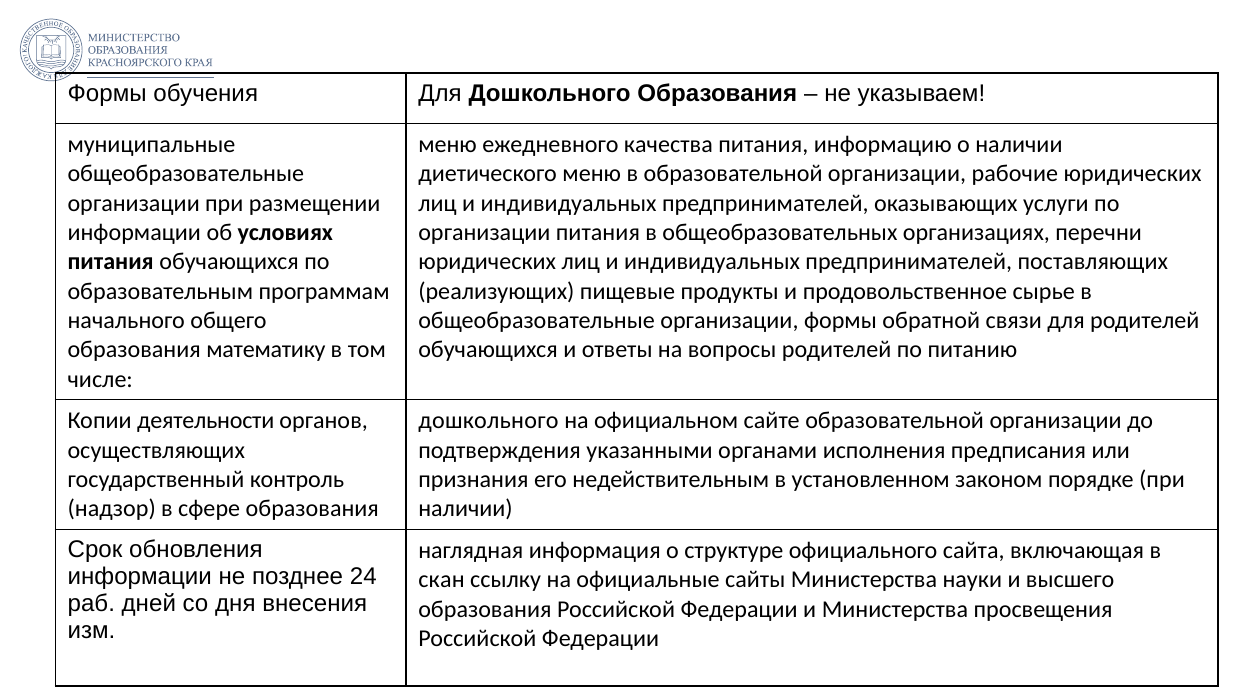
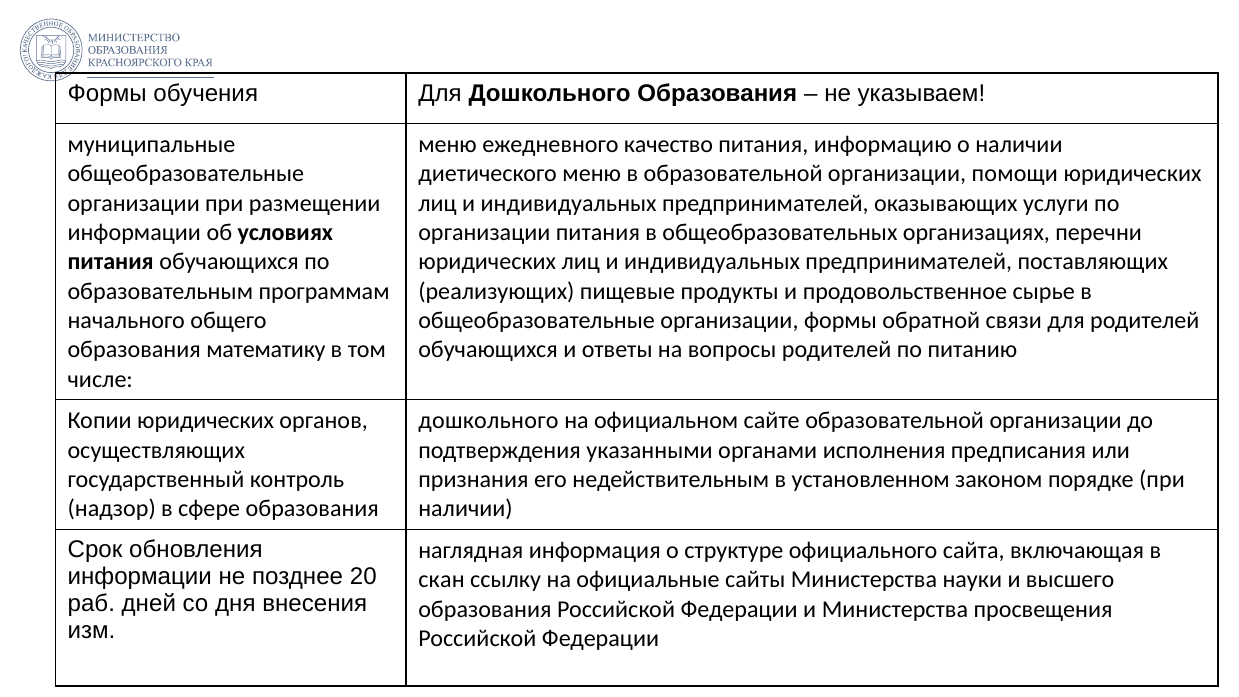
качества: качества -> качество
рабочие: рабочие -> помощи
Копии деятельности: деятельности -> юридических
24: 24 -> 20
